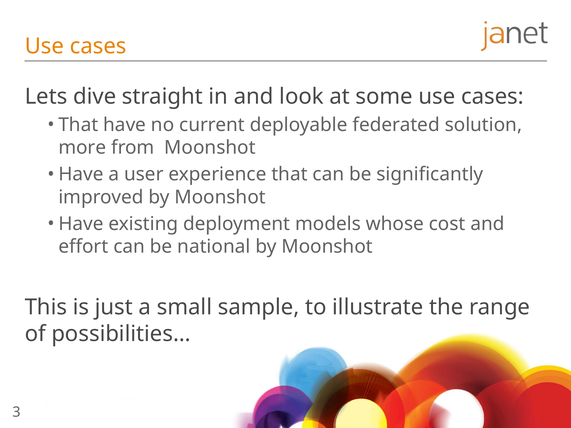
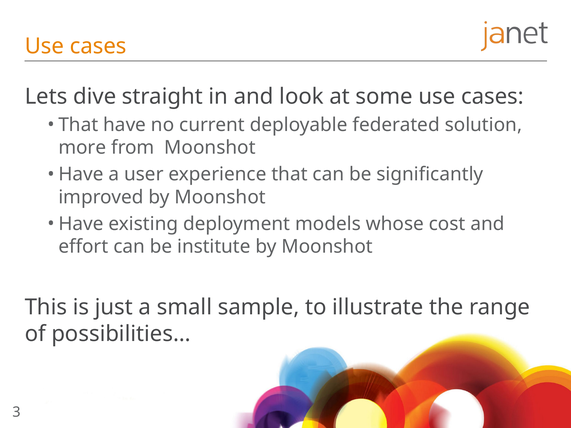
national: national -> institute
